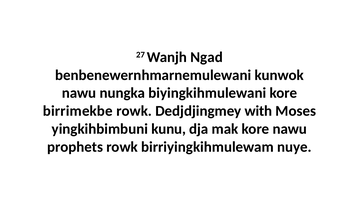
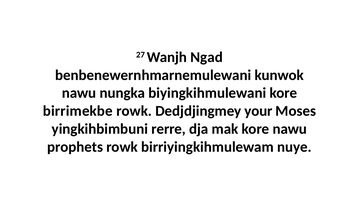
with: with -> your
kunu: kunu -> rerre
